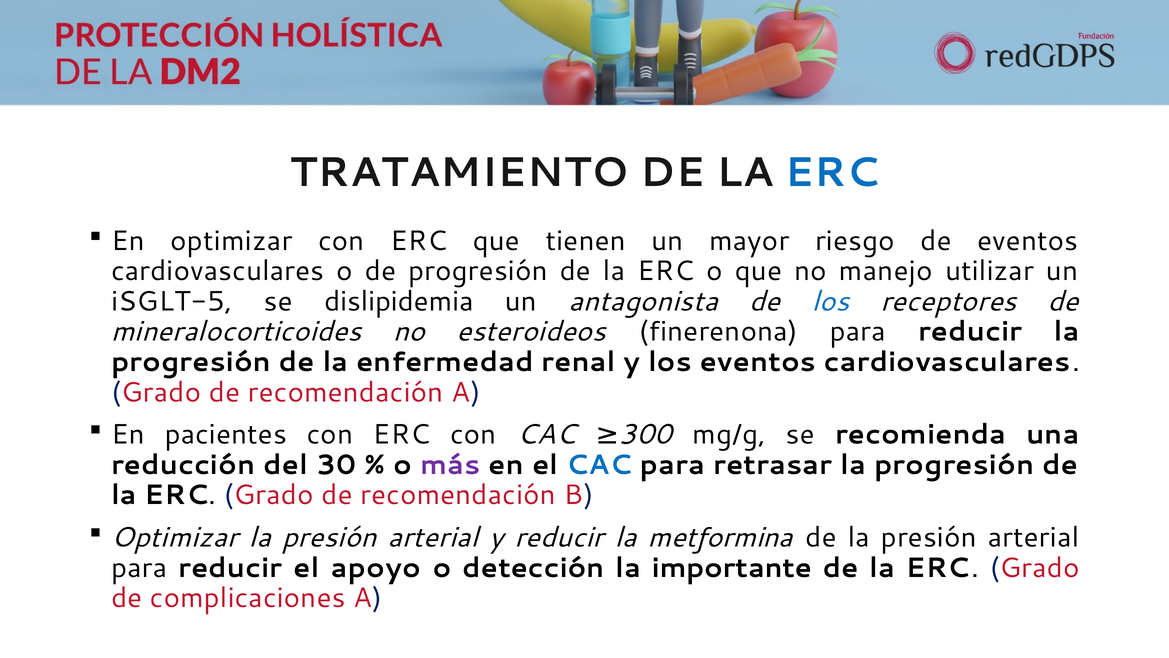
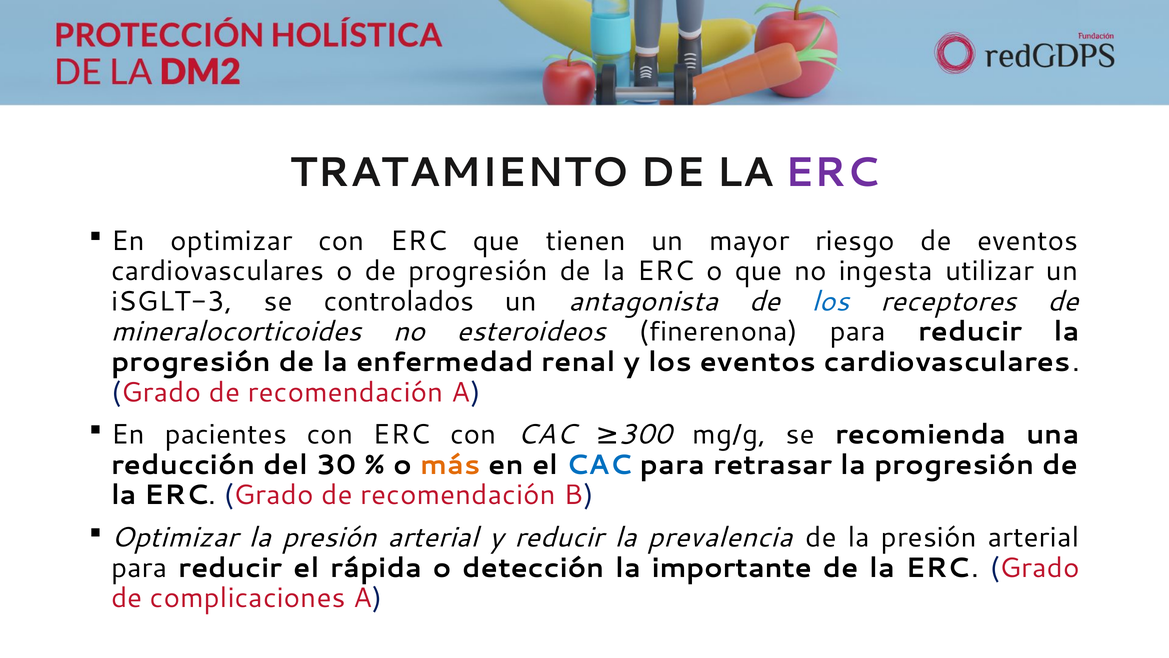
ERC at (832, 172) colour: blue -> purple
manejo: manejo -> ingesta
iSGLT-5: iSGLT-5 -> iSGLT-3
dislipidemia: dislipidemia -> controlados
más colour: purple -> orange
metformina: metformina -> prevalencia
apoyo: apoyo -> rápida
